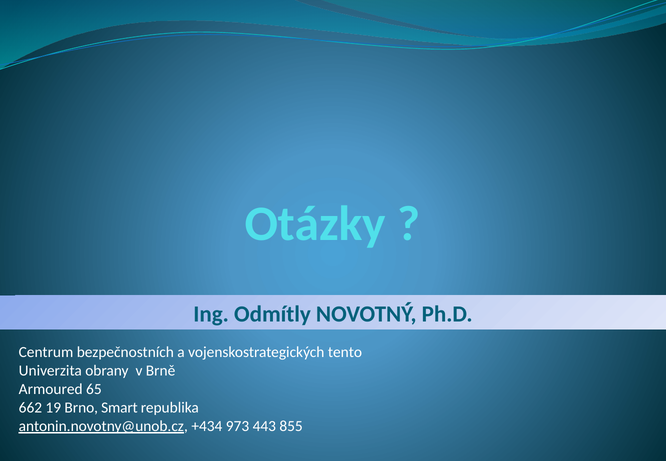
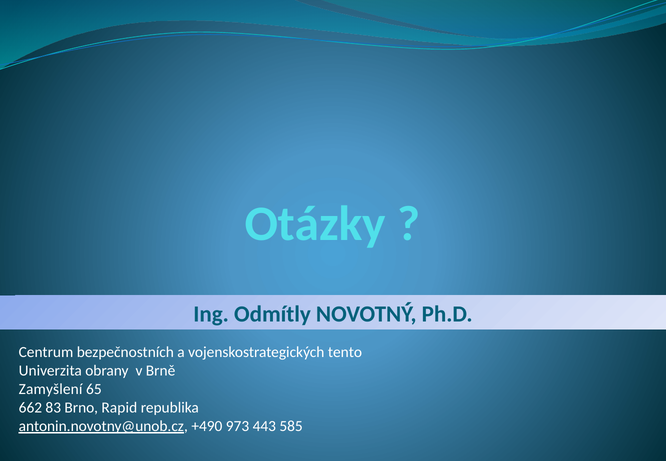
Armoured: Armoured -> Zamyšlení
19: 19 -> 83
Smart: Smart -> Rapid
+434: +434 -> +490
855: 855 -> 585
